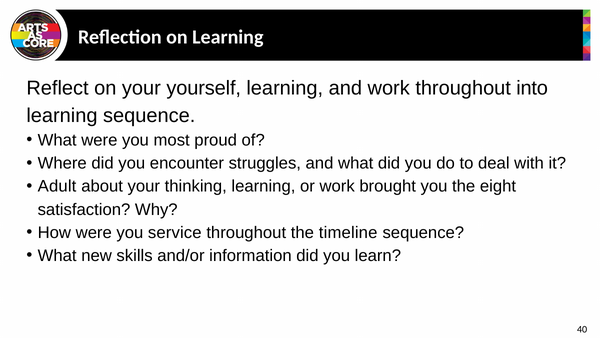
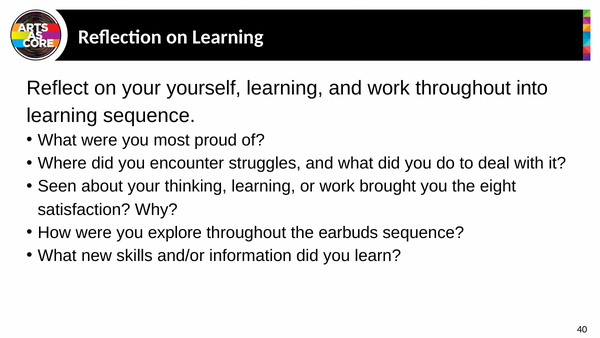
Adult: Adult -> Seen
service: service -> explore
timeline: timeline -> earbuds
